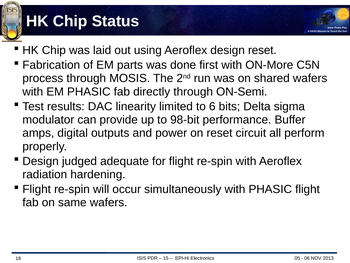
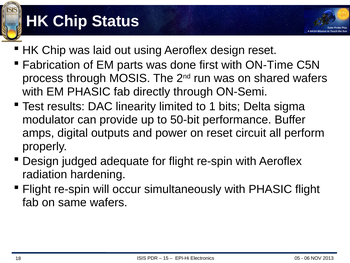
ON-More: ON-More -> ON-Time
6: 6 -> 1
98-bit: 98-bit -> 50-bit
